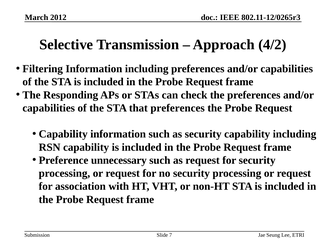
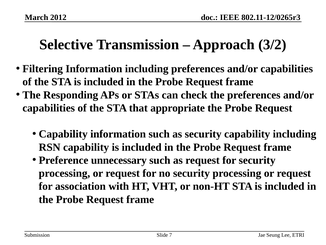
4/2: 4/2 -> 3/2
that preferences: preferences -> appropriate
